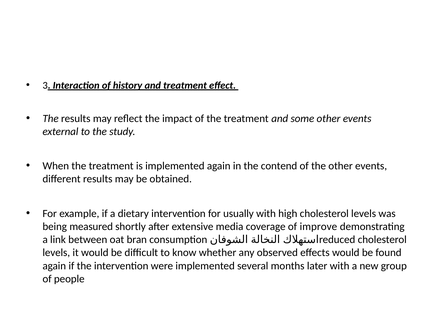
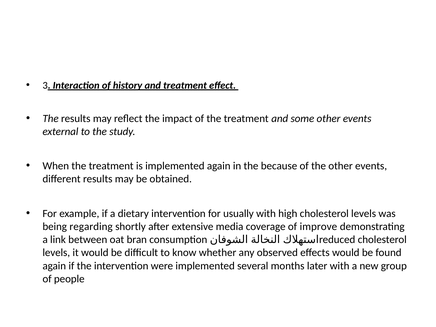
contend: contend -> because
measured: measured -> regarding
